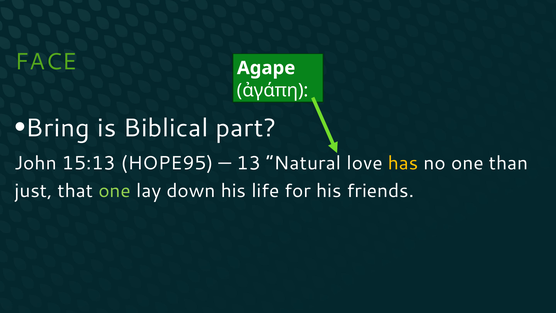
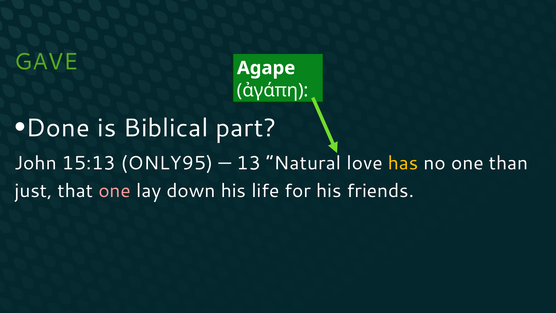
FACE: FACE -> GAVE
Bring: Bring -> Done
HOPE95: HOPE95 -> ONLY95
one at (115, 191) colour: light green -> pink
